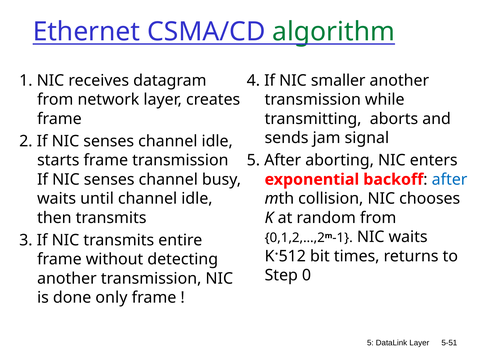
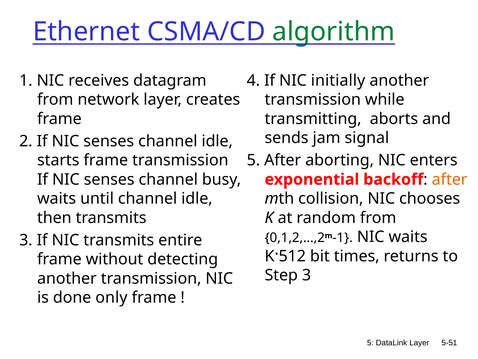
smaller: smaller -> initially
after at (450, 179) colour: blue -> orange
Step 0: 0 -> 3
